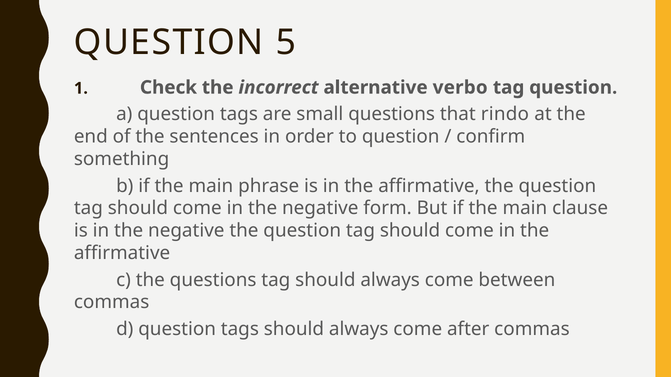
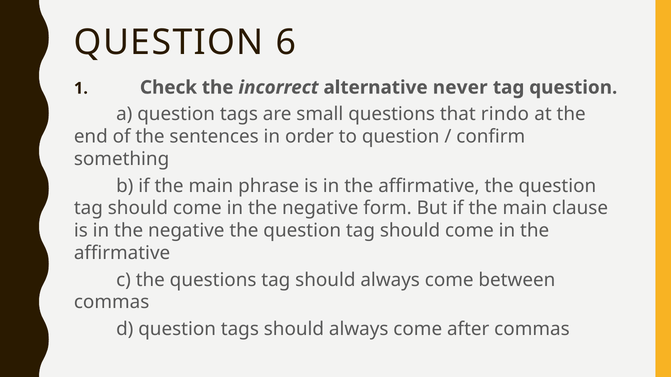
5: 5 -> 6
verbo: verbo -> never
